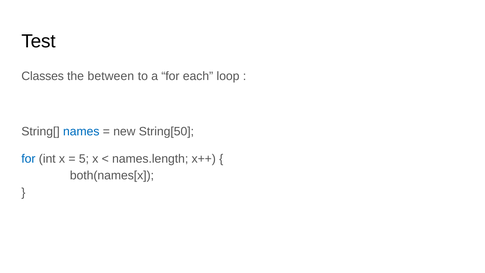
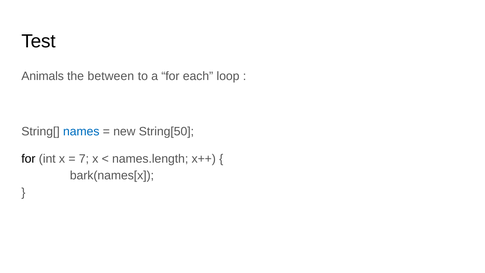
Classes: Classes -> Animals
for at (28, 159) colour: blue -> black
5: 5 -> 7
both(names[x: both(names[x -> bark(names[x
